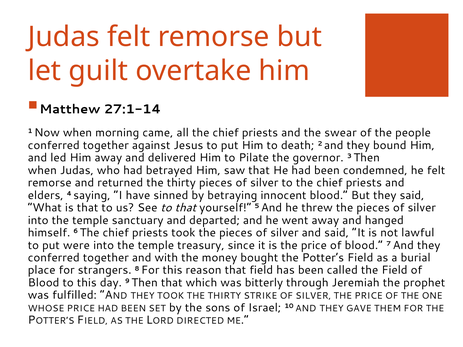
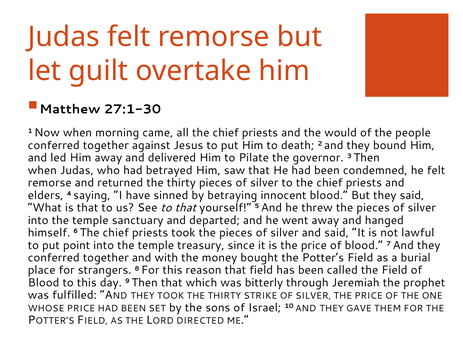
27:1-14: 27:1-14 -> 27:1-30
swear: swear -> would
were: were -> point
